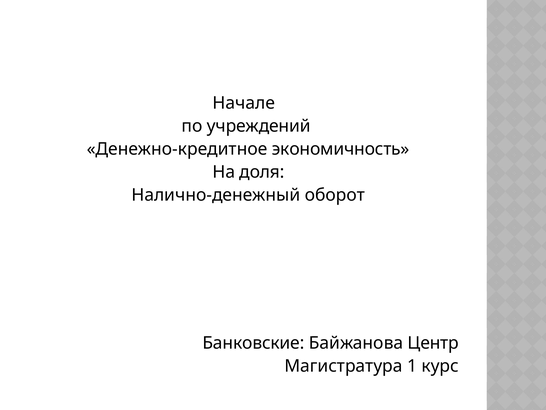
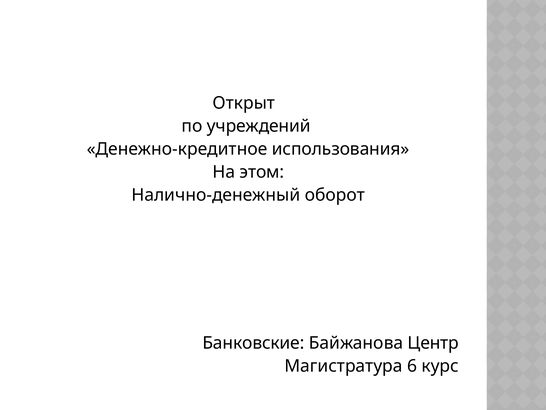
Начале: Начале -> Открыт
экономичность: экономичность -> использования
доля: доля -> этом
1: 1 -> 6
